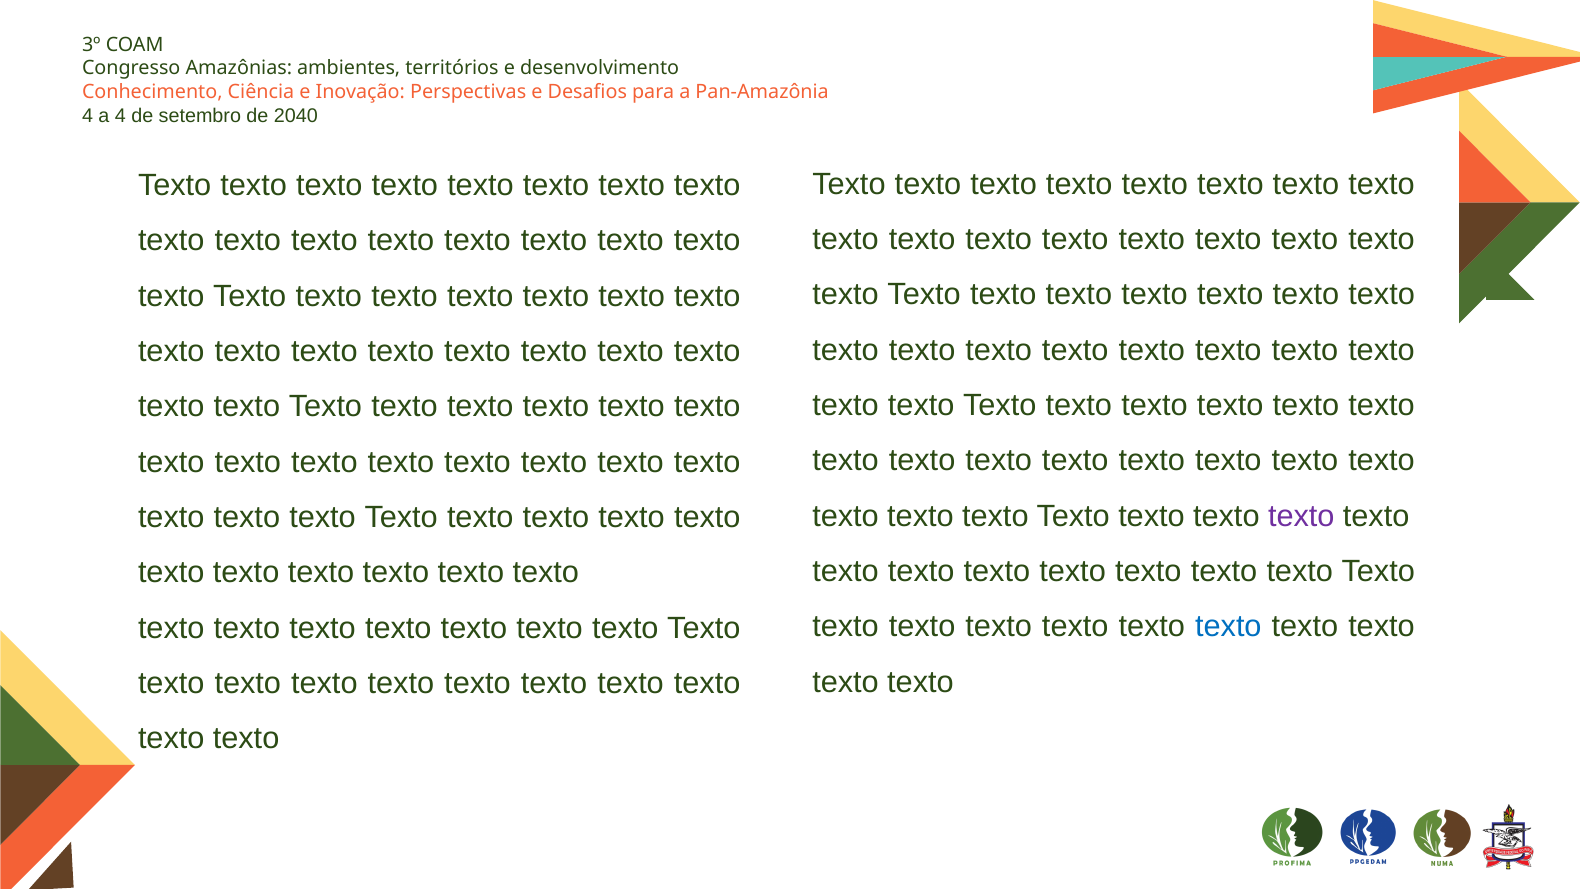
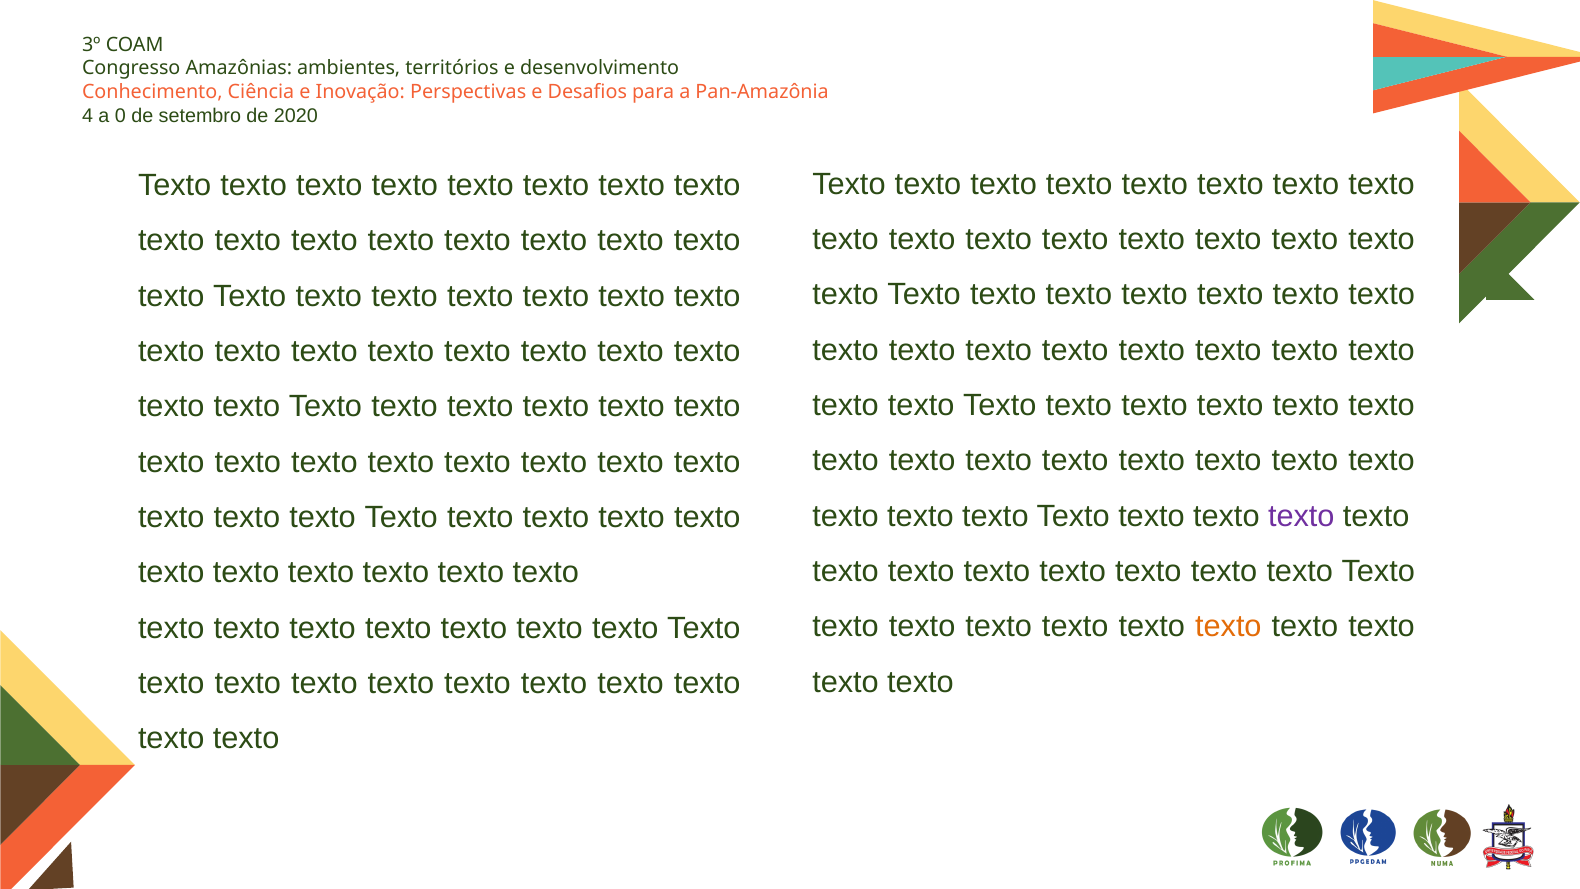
a 4: 4 -> 0
2040: 2040 -> 2020
texto at (1228, 627) colour: blue -> orange
